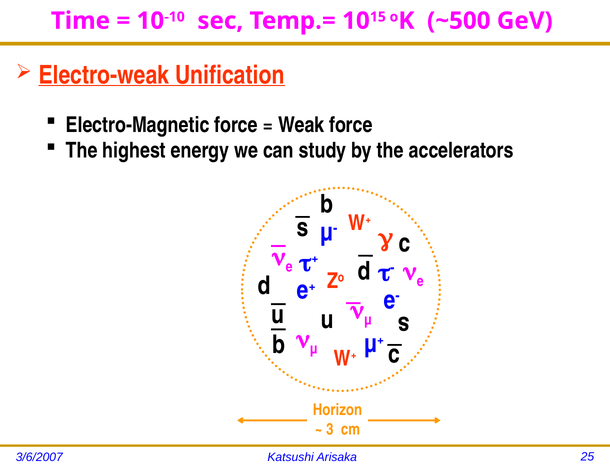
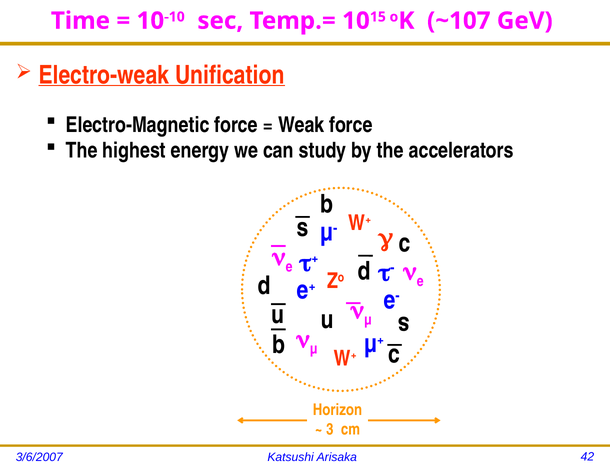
~500: ~500 -> ~107
25: 25 -> 42
